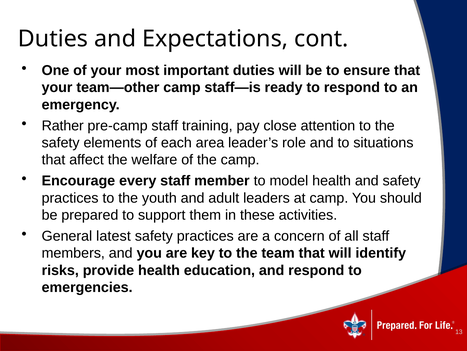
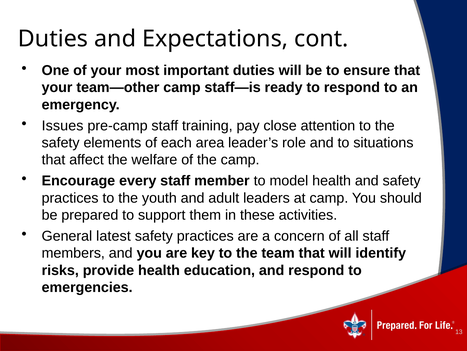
Rather: Rather -> Issues
